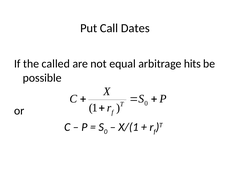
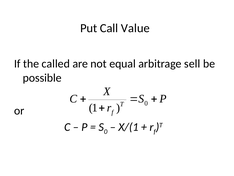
Dates: Dates -> Value
hits: hits -> sell
